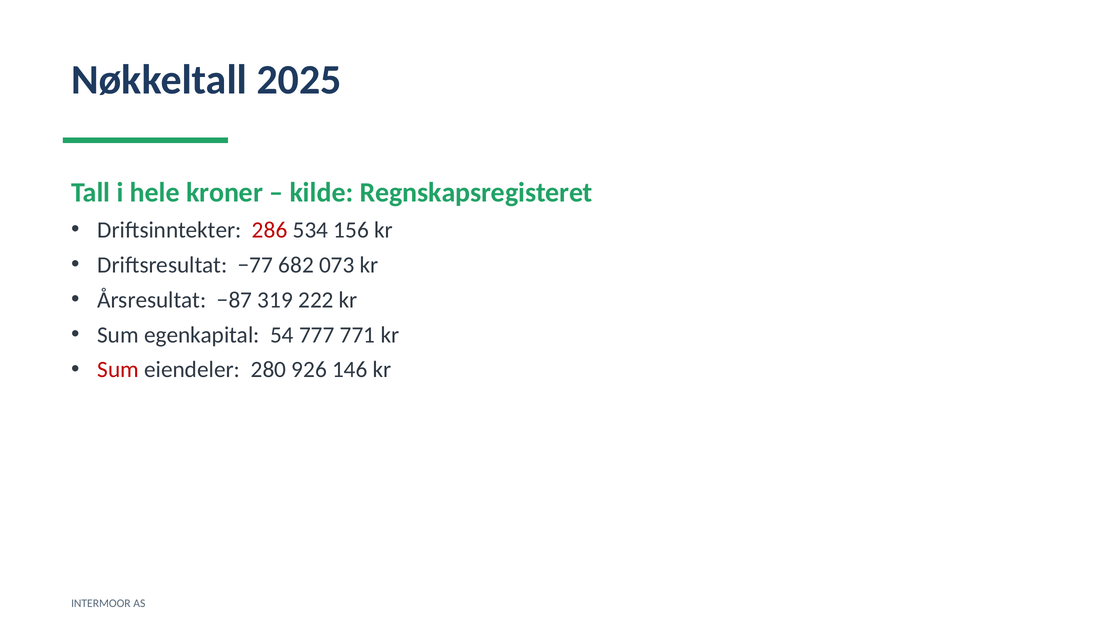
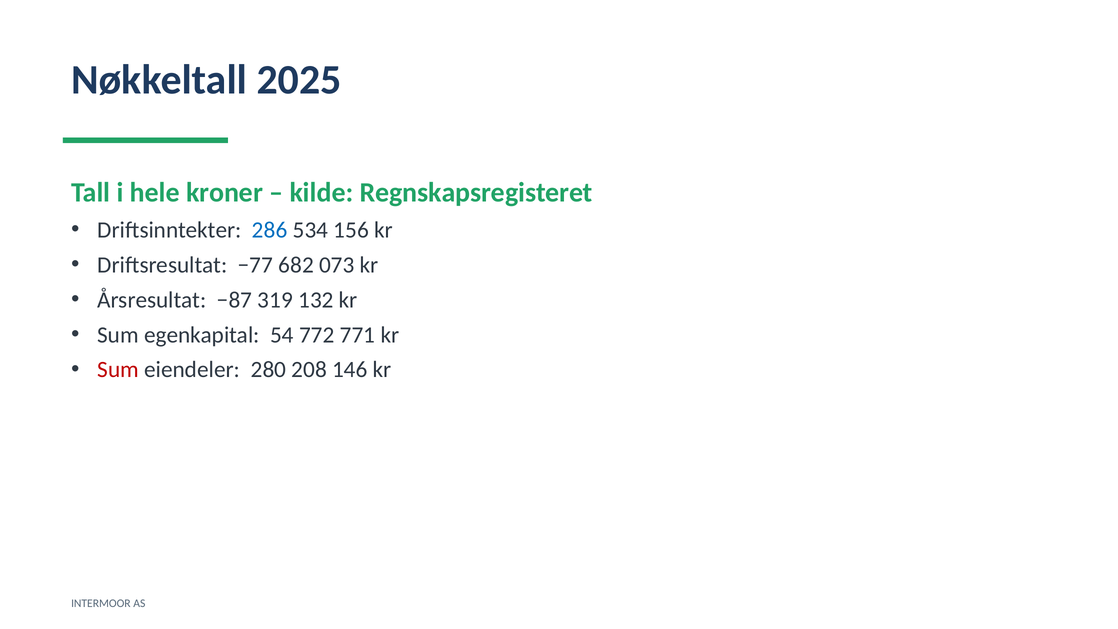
286 colour: red -> blue
222: 222 -> 132
777: 777 -> 772
926: 926 -> 208
